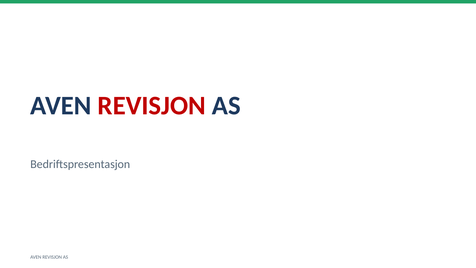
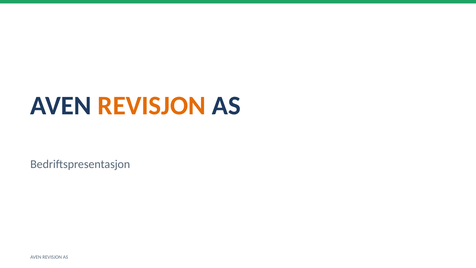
REVISJON at (152, 106) colour: red -> orange
